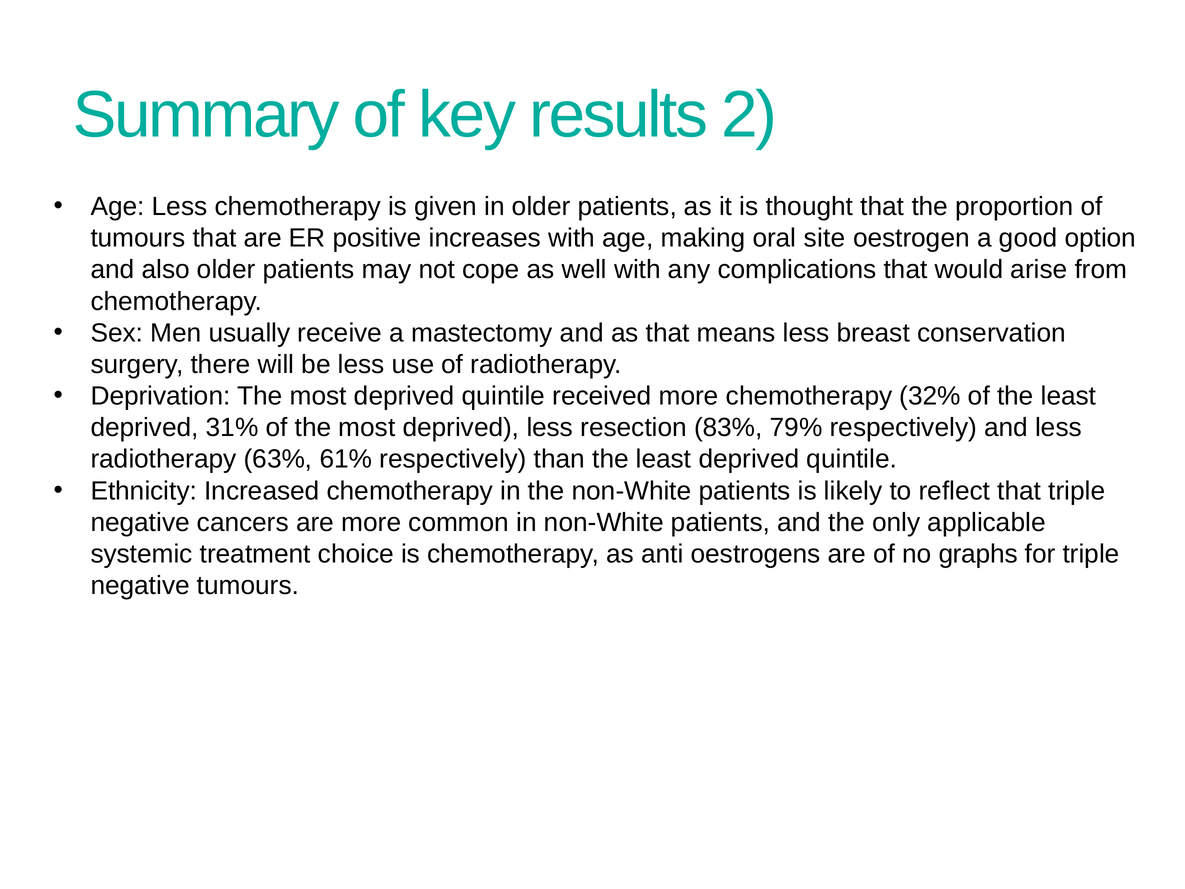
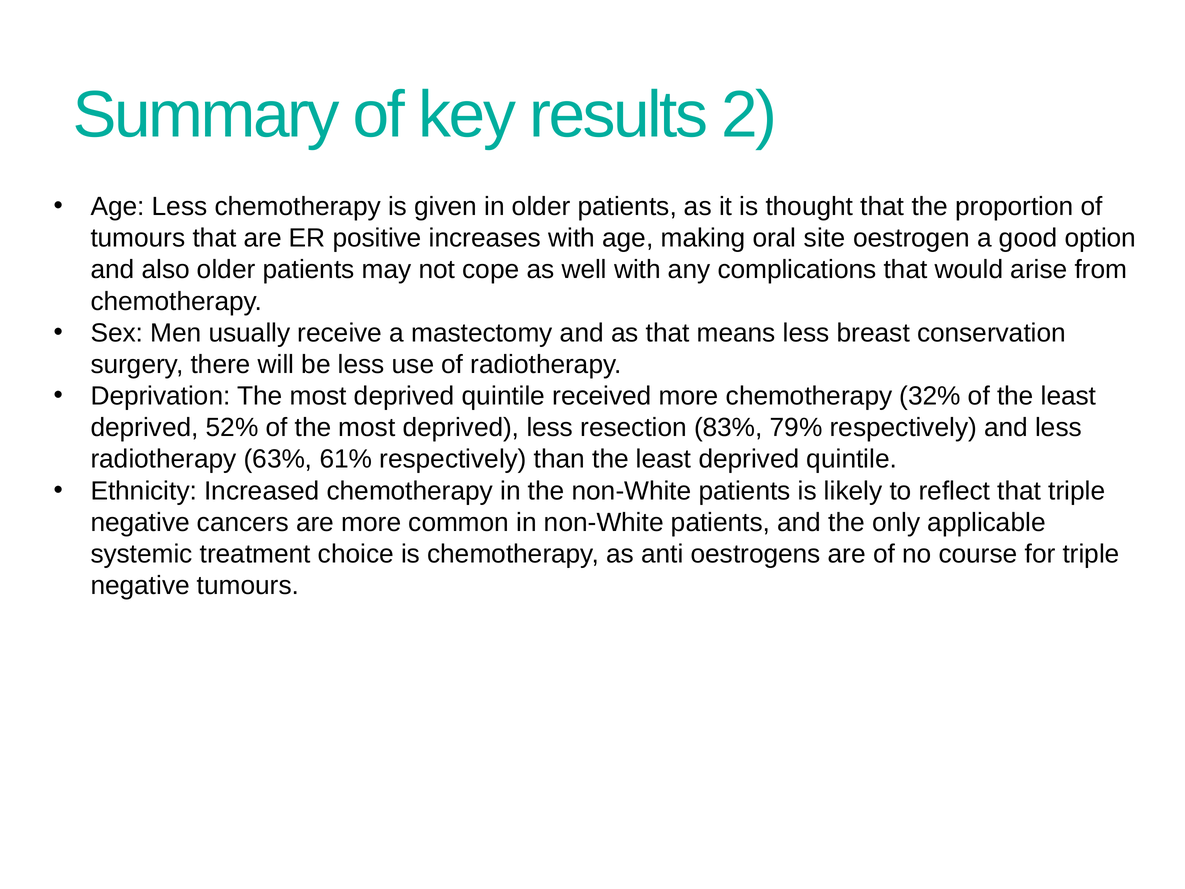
31%: 31% -> 52%
graphs: graphs -> course
